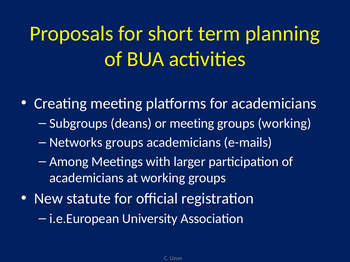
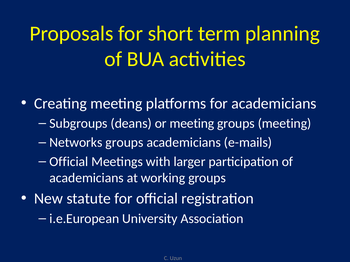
groups working: working -> meeting
Among at (69, 162): Among -> Official
